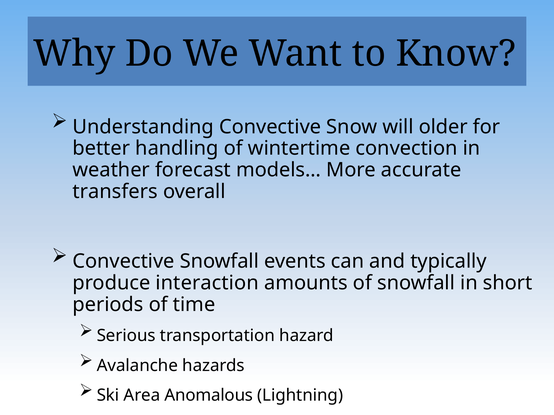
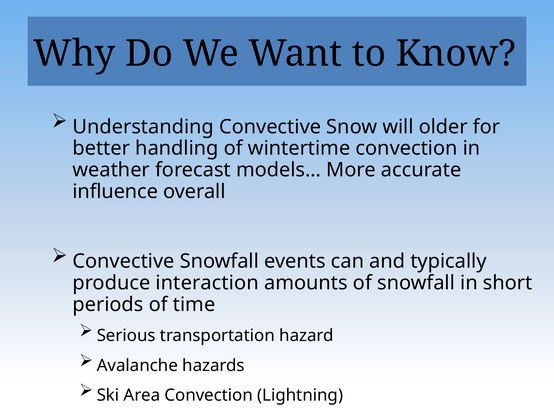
transfers: transfers -> influence
Area Anomalous: Anomalous -> Convection
